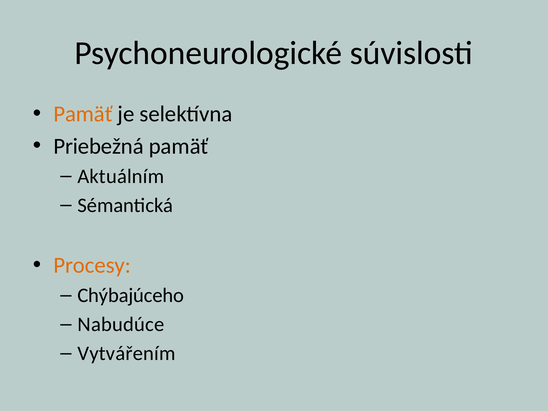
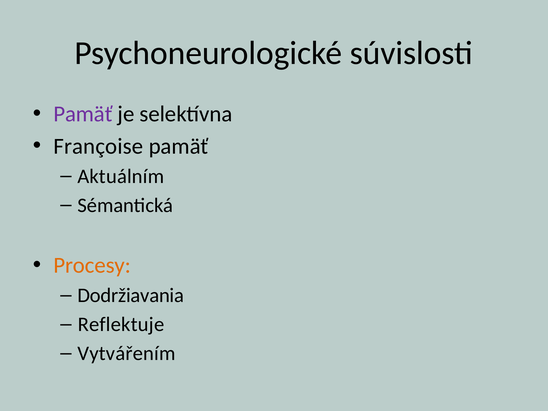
Pamäť at (83, 114) colour: orange -> purple
Priebežná: Priebežná -> Françoise
Chýbajúceho: Chýbajúceho -> Dodržiavania
Nabudúce: Nabudúce -> Reflektuje
